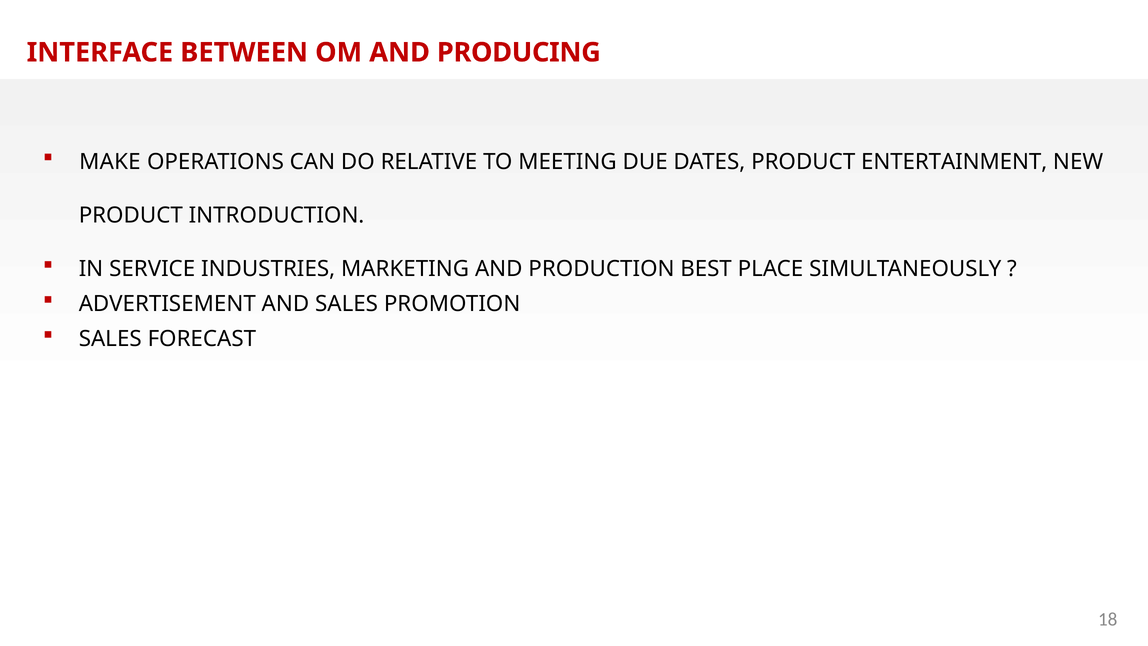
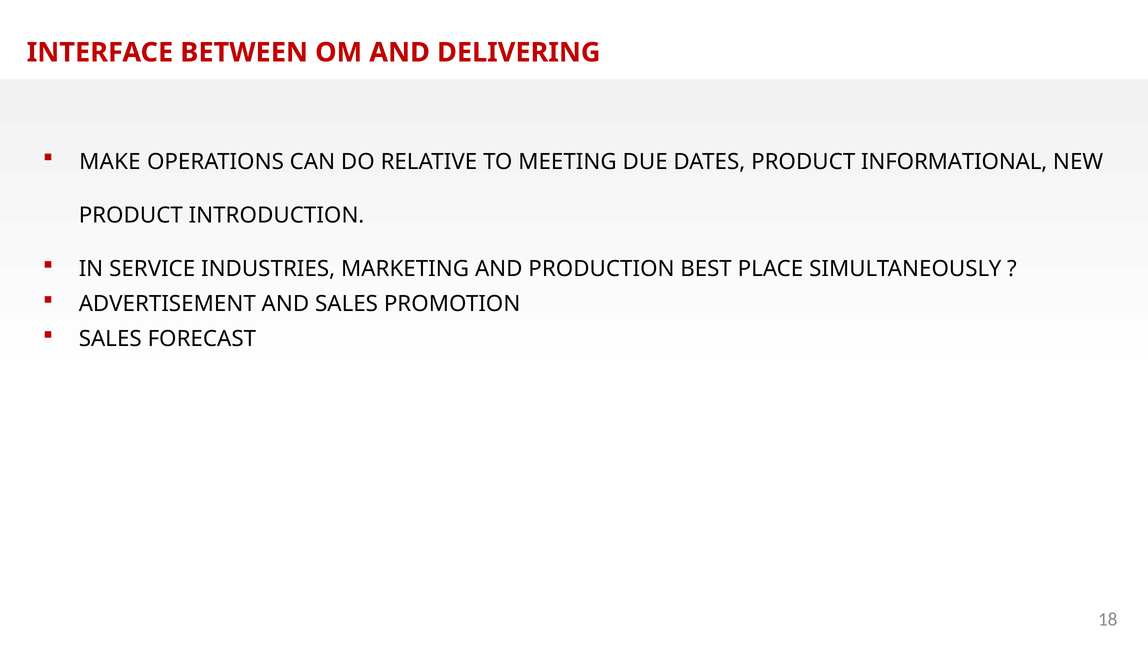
PRODUCING: PRODUCING -> DELIVERING
ENTERTAINMENT: ENTERTAINMENT -> INFORMATIONAL
